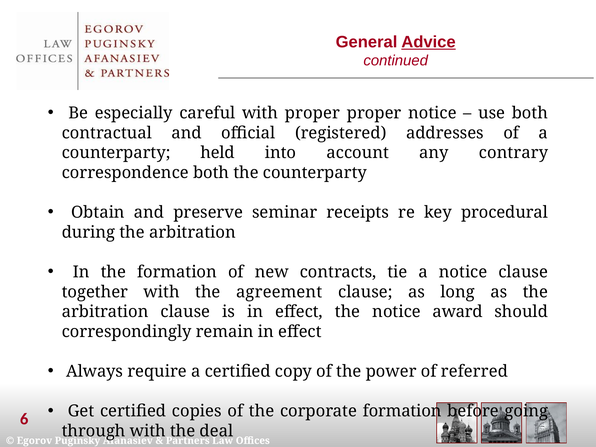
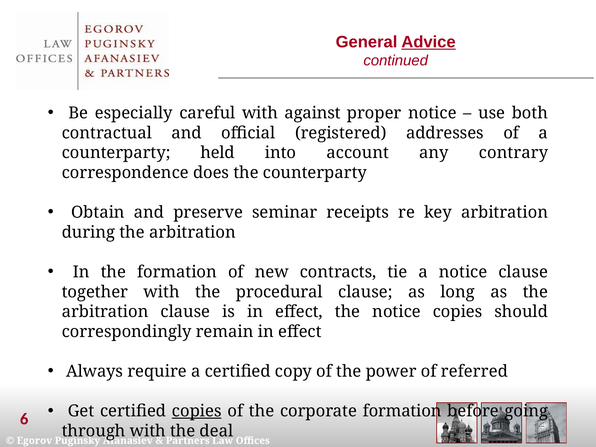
with proper: proper -> against
correspondence both: both -> does
key procedural: procedural -> arbitration
agreement: agreement -> procedural
notice award: award -> copies
copies at (197, 411) underline: none -> present
